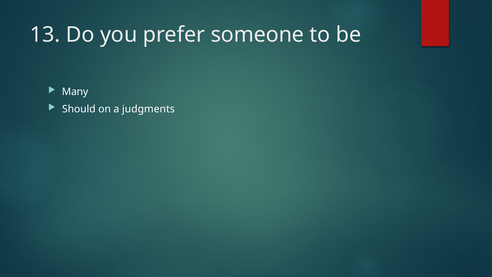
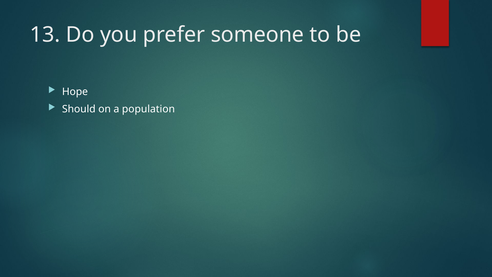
Many: Many -> Hope
judgments: judgments -> population
